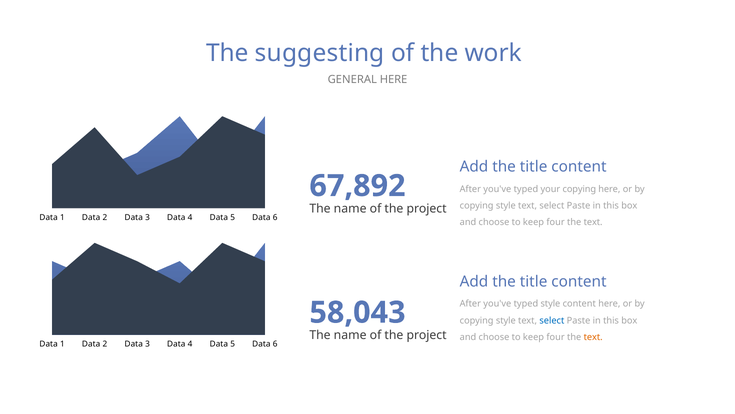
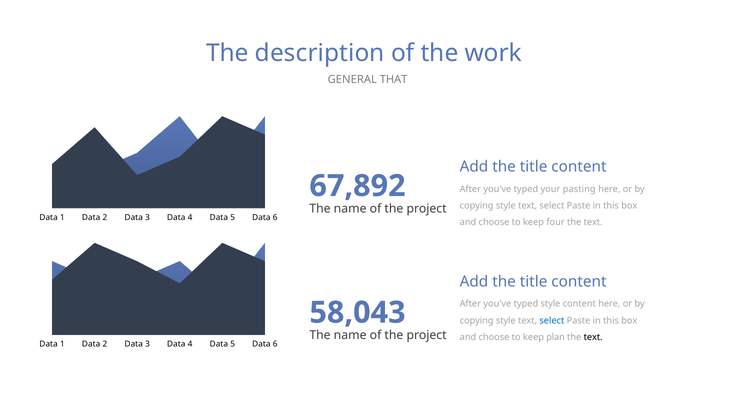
suggesting: suggesting -> description
GENERAL HERE: HERE -> THAT
your copying: copying -> pasting
four at (556, 337): four -> plan
text at (593, 337) colour: orange -> black
